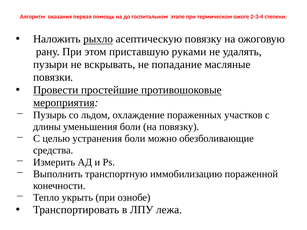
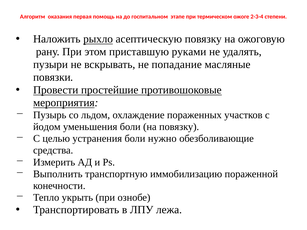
длины: длины -> йодом
можно: можно -> нужно
